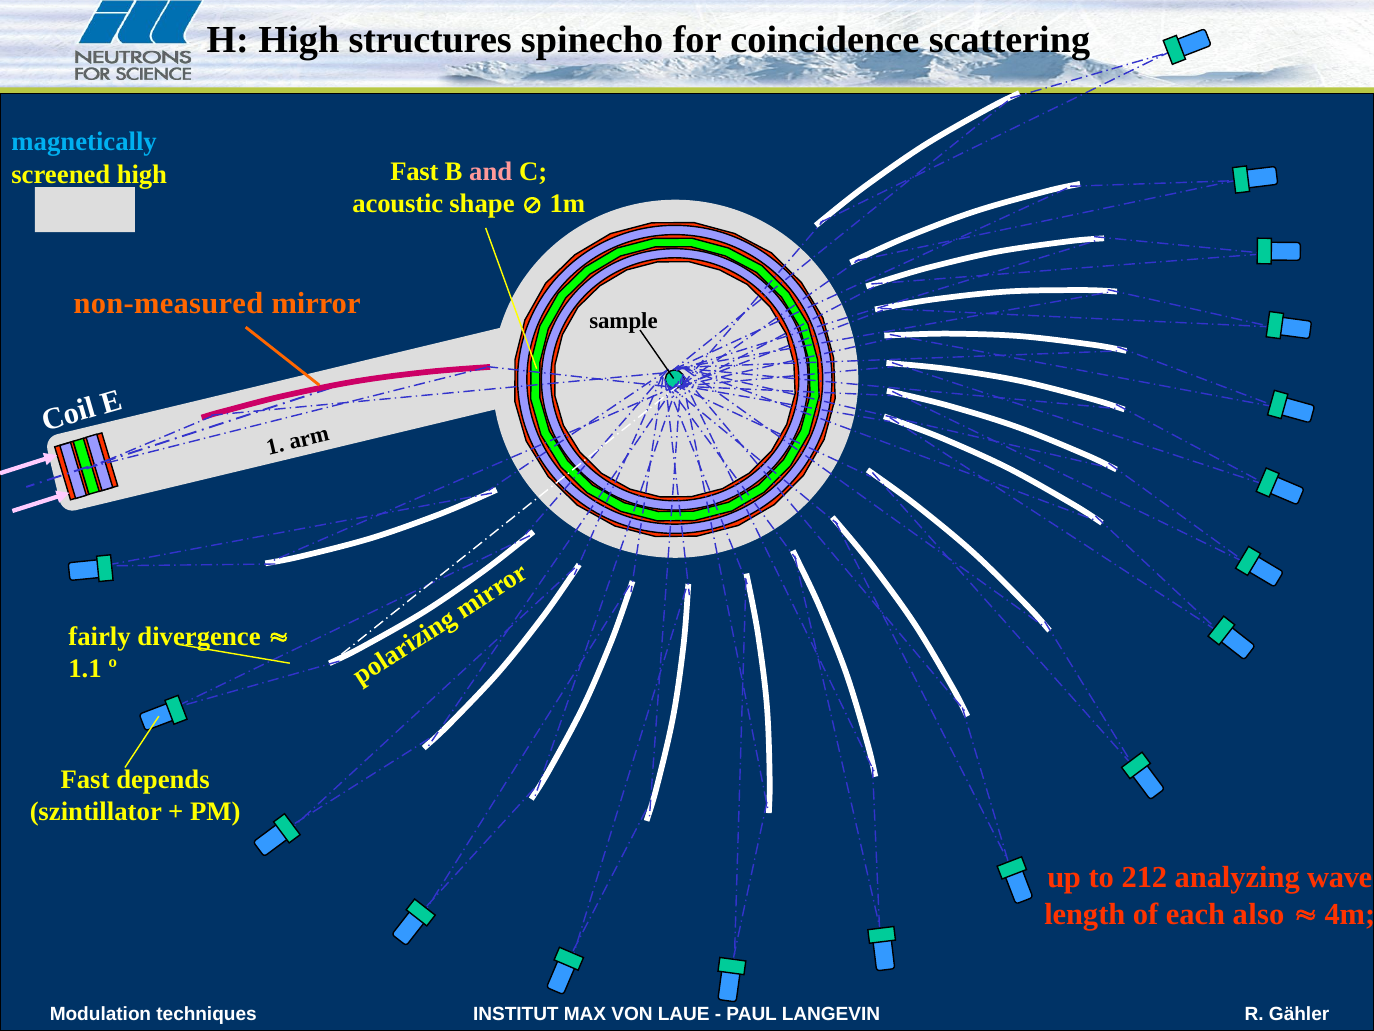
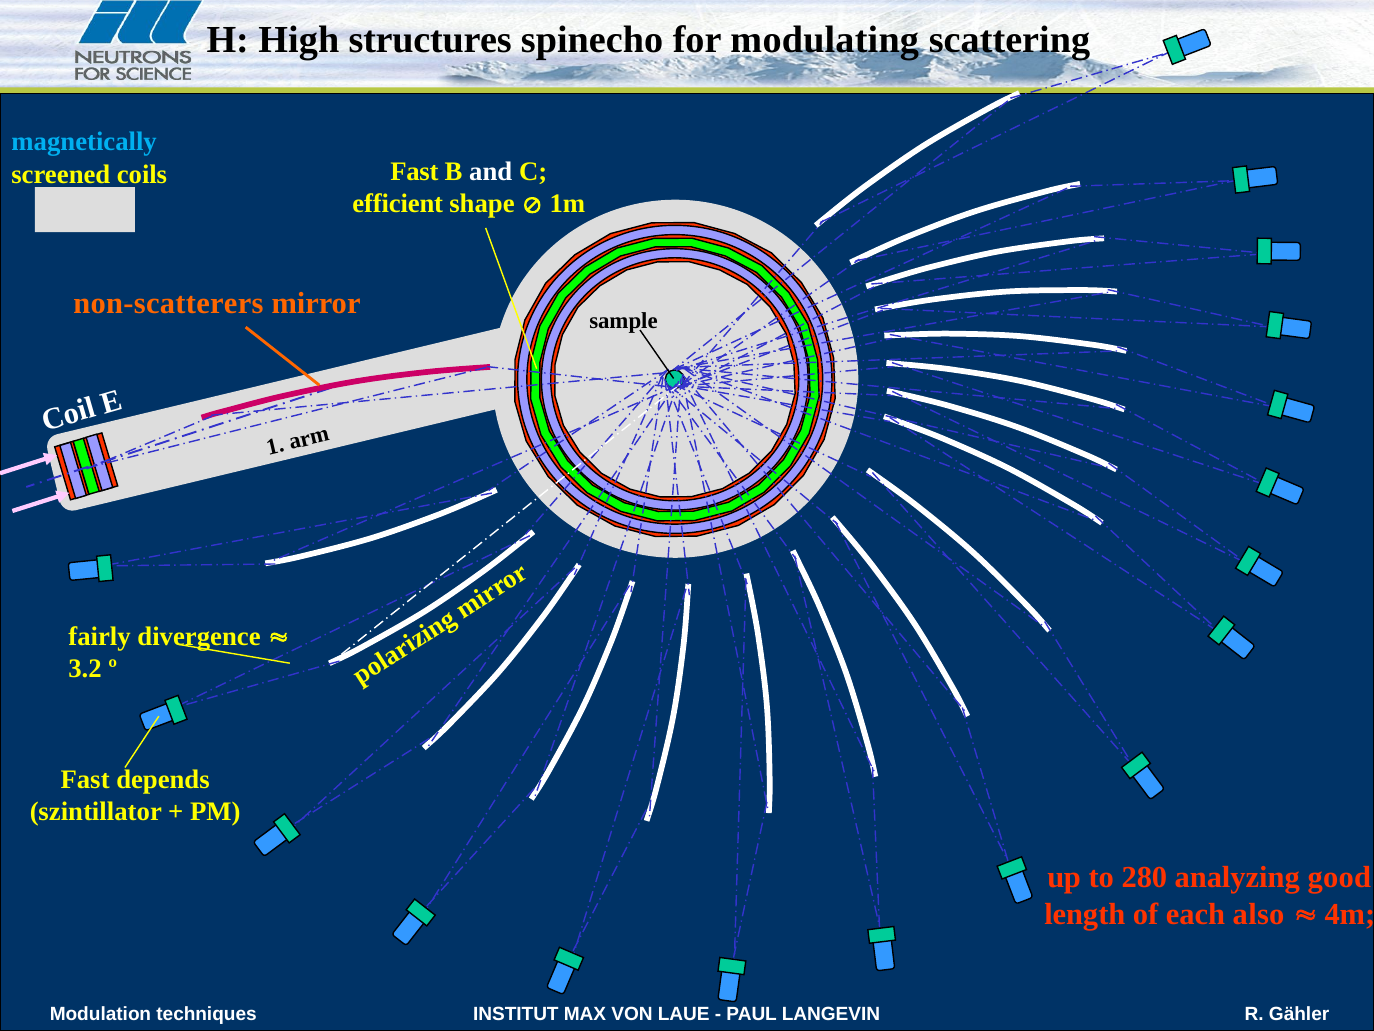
coincidence: coincidence -> modulating
and colour: pink -> white
screened high: high -> coils
acoustic: acoustic -> efficient
non-measured: non-measured -> non-scatterers
1.1: 1.1 -> 3.2
212: 212 -> 280
wave: wave -> good
